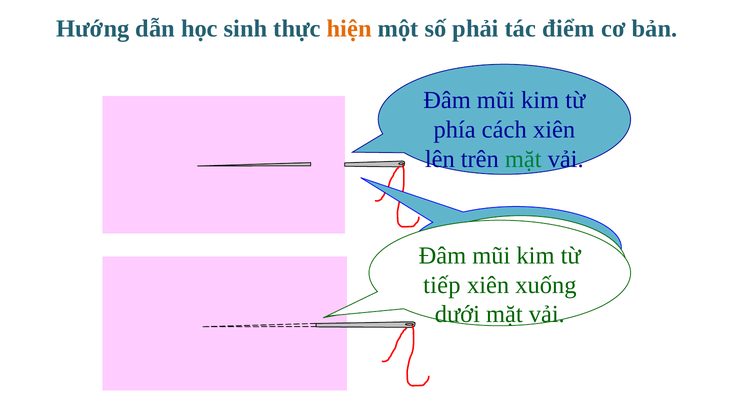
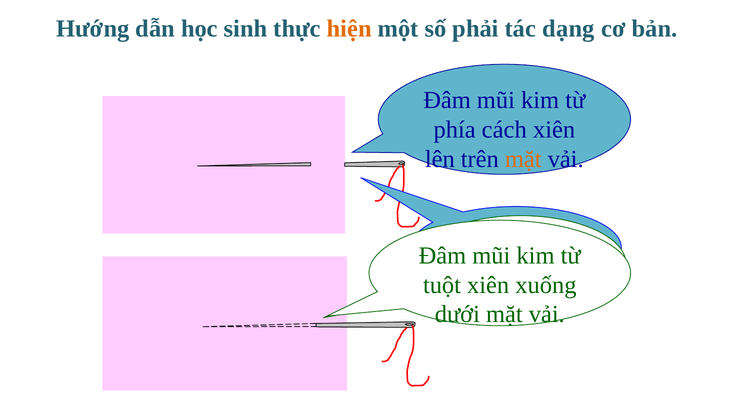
điểm: điểm -> dạng
mặt at (523, 159) colour: green -> orange
tiếp: tiếp -> tuột
